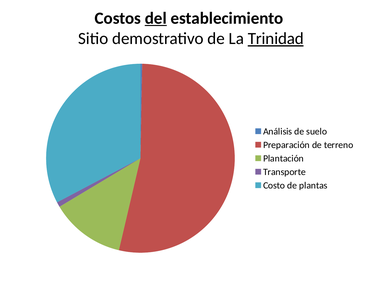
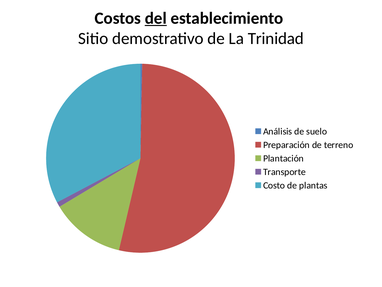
Trinidad underline: present -> none
